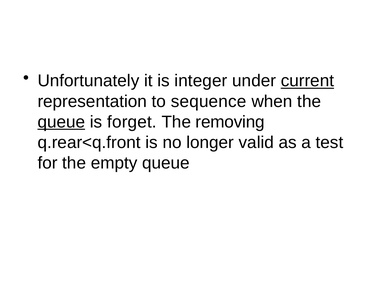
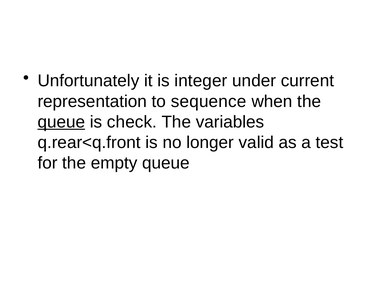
current underline: present -> none
forget: forget -> check
removing: removing -> variables
